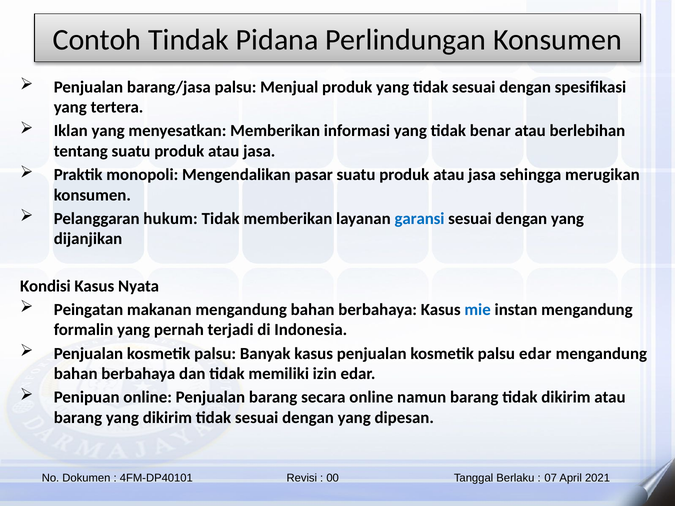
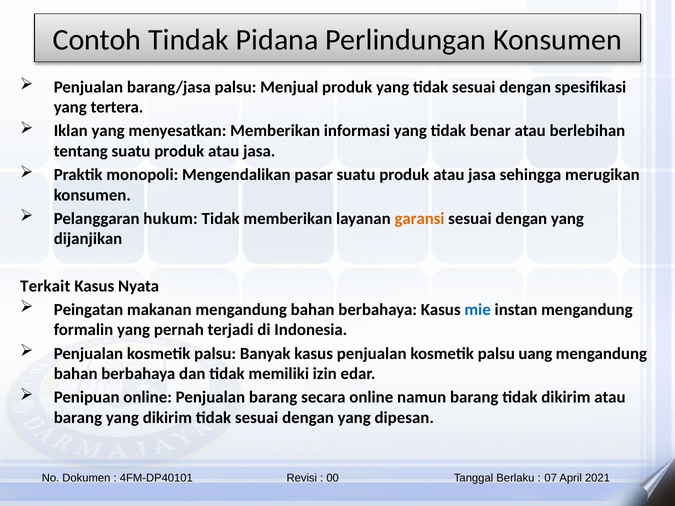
garansi colour: blue -> orange
Kondisi: Kondisi -> Terkait
palsu edar: edar -> uang
